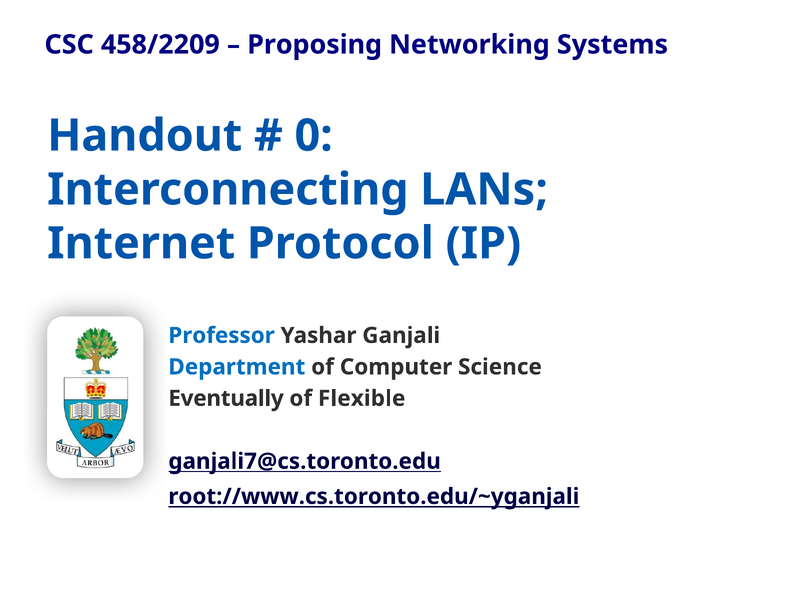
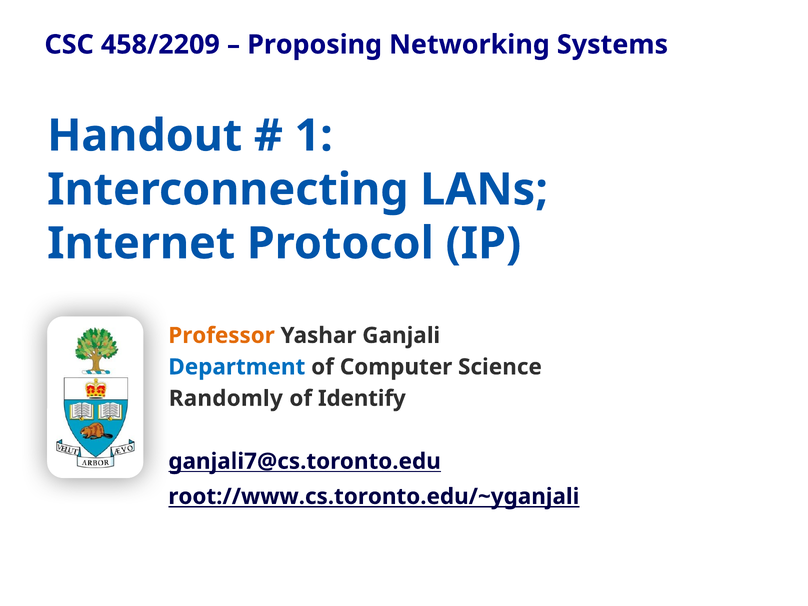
0: 0 -> 1
Professor colour: blue -> orange
Eventually: Eventually -> Randomly
Flexible: Flexible -> Identify
